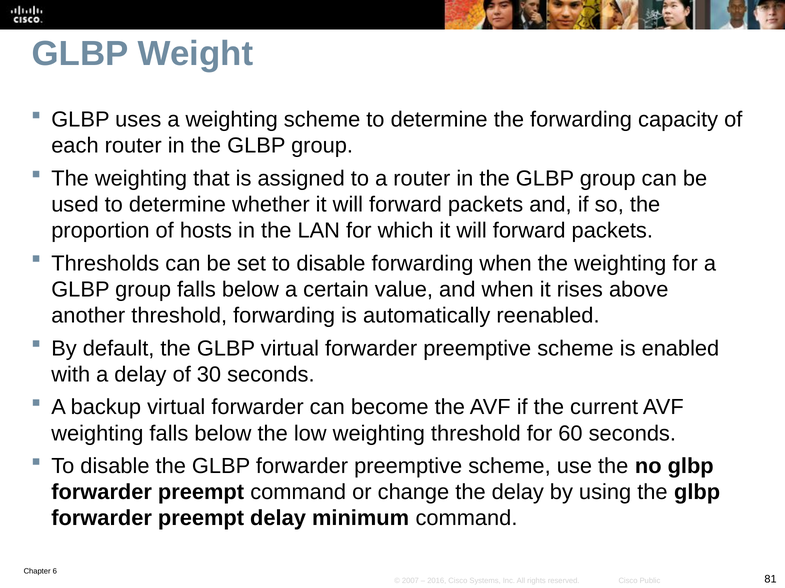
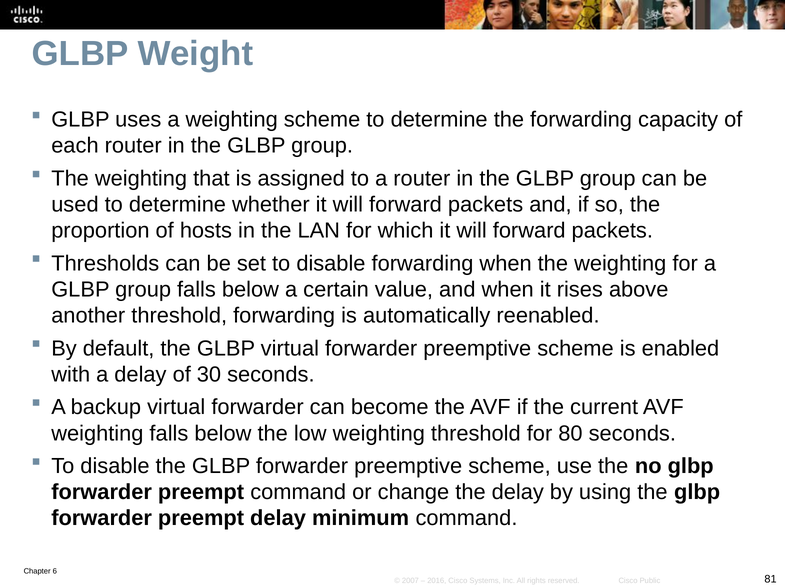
60: 60 -> 80
